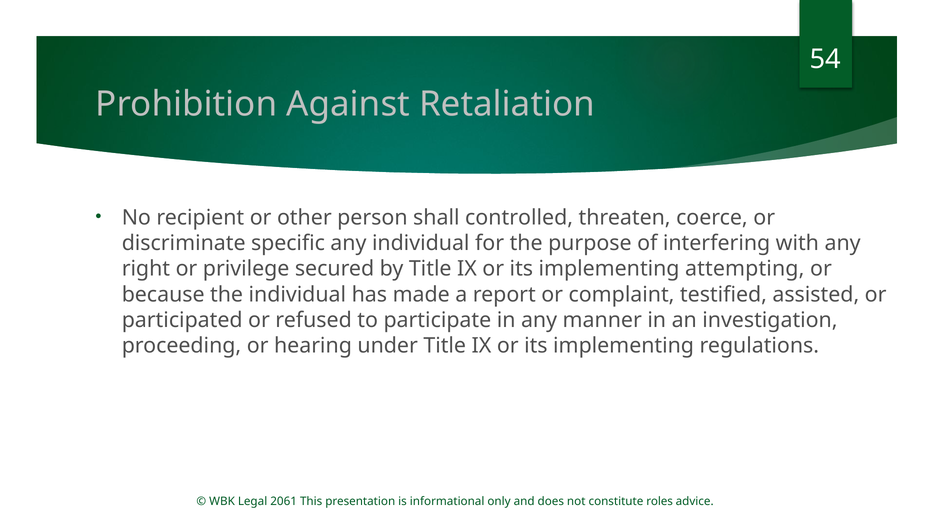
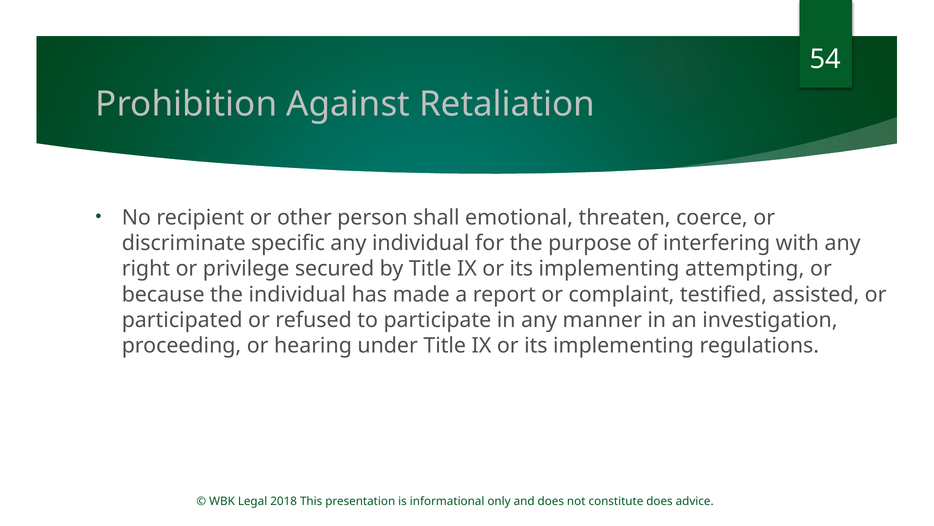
controlled: controlled -> emotional
2061: 2061 -> 2018
constitute roles: roles -> does
